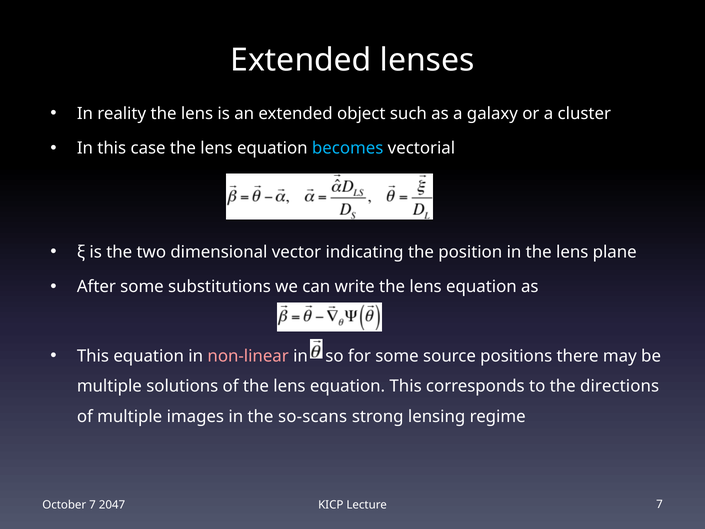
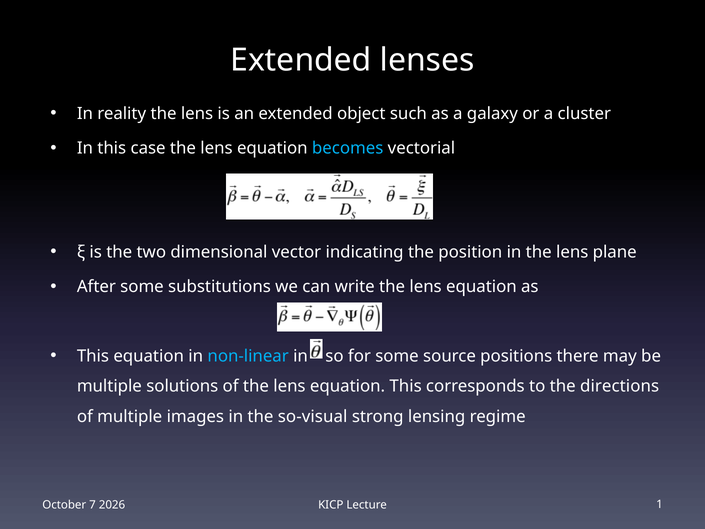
non-linear colour: pink -> light blue
so-scans: so-scans -> so-visual
2047: 2047 -> 2026
Lecture 7: 7 -> 1
